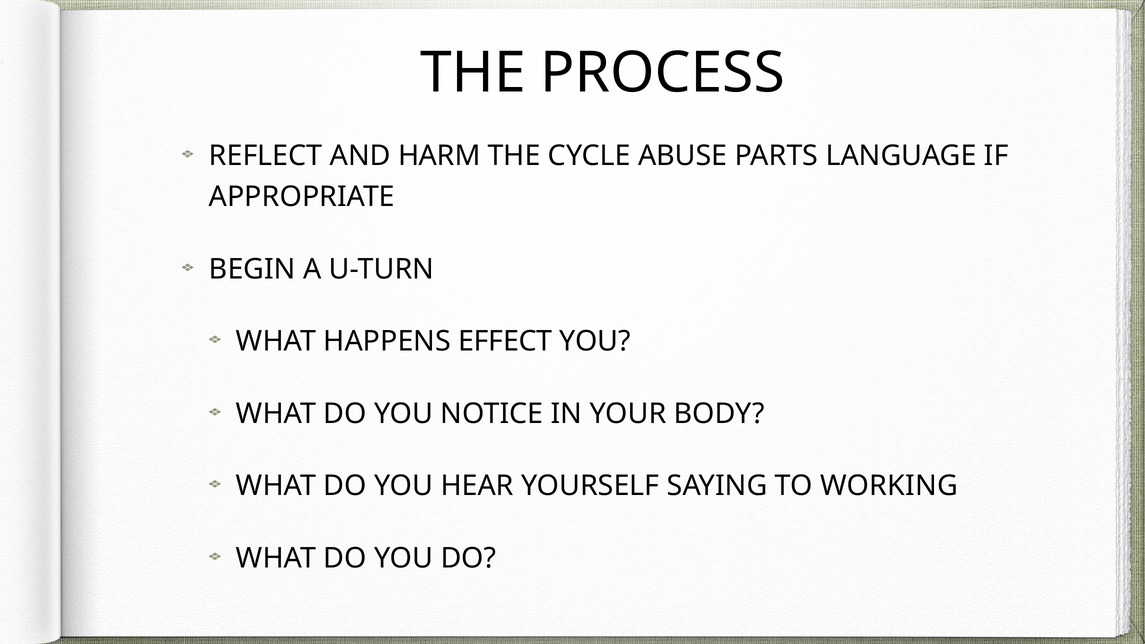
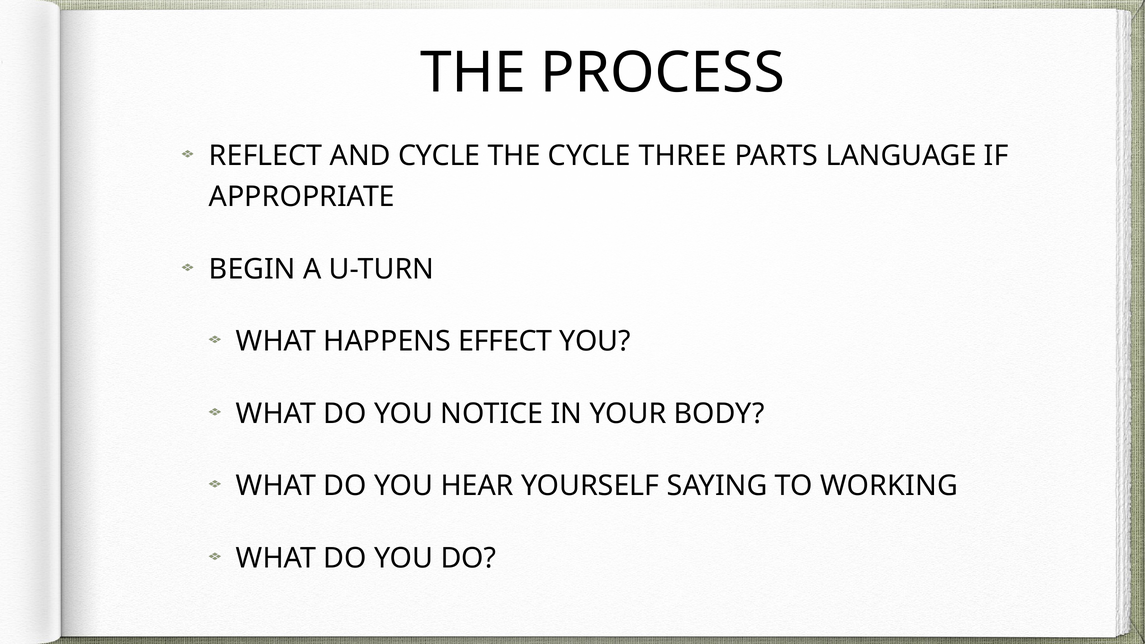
AND HARM: HARM -> CYCLE
ABUSE: ABUSE -> THREE
